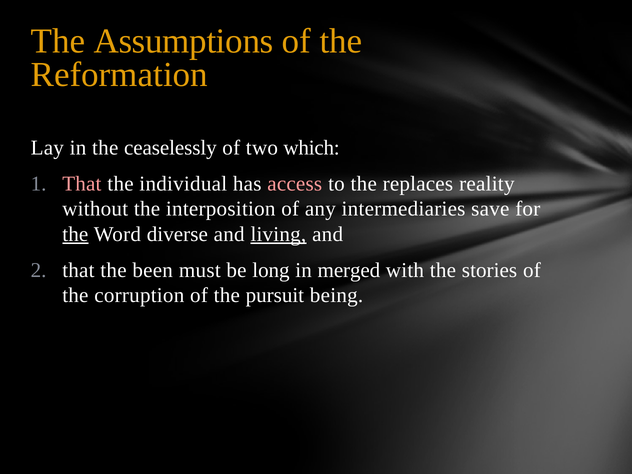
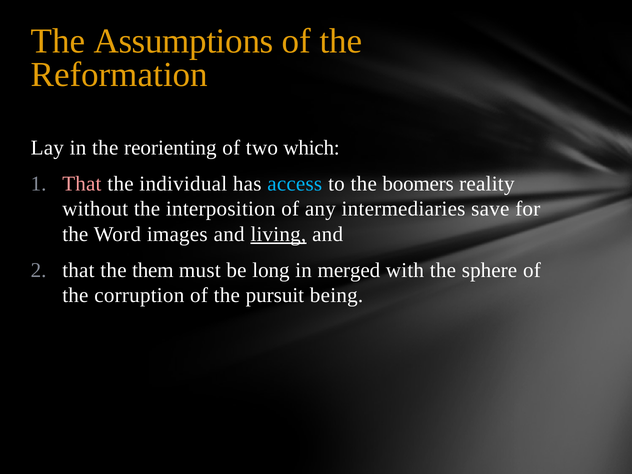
ceaselessly: ceaselessly -> reorienting
access colour: pink -> light blue
replaces: replaces -> boomers
the at (75, 234) underline: present -> none
diverse: diverse -> images
been: been -> them
stories: stories -> sphere
